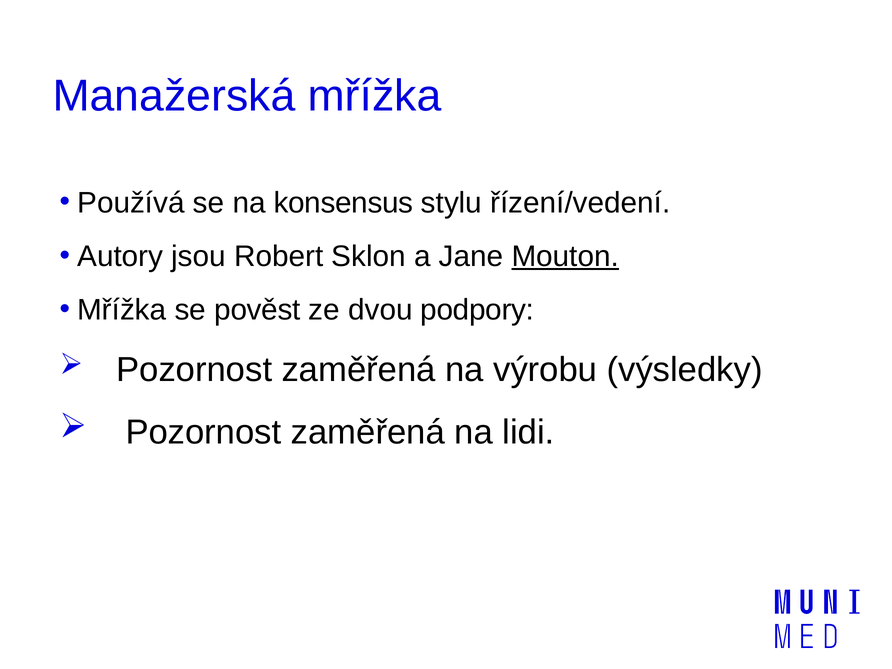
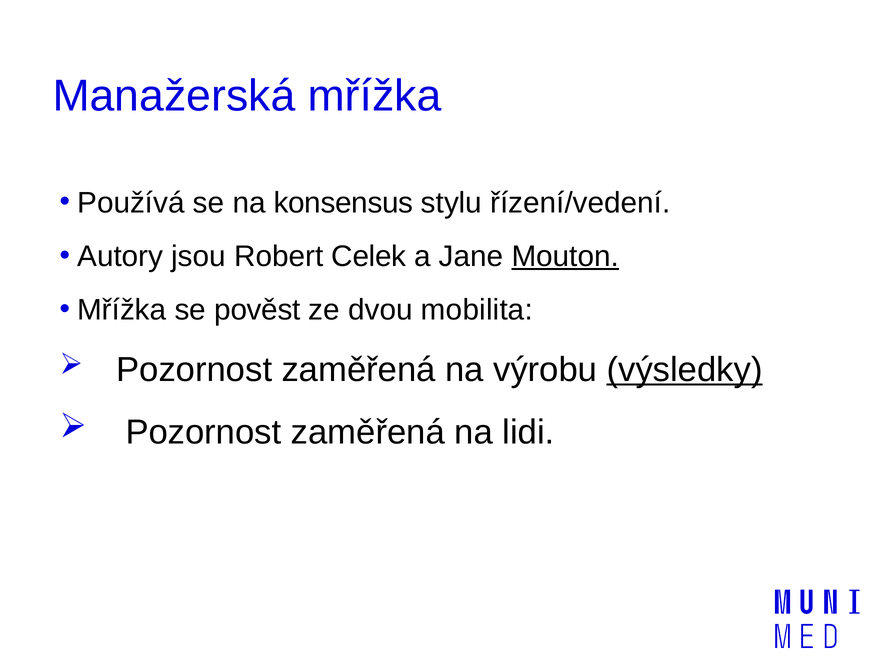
Sklon: Sklon -> Celek
podpory: podpory -> mobilita
výsledky underline: none -> present
